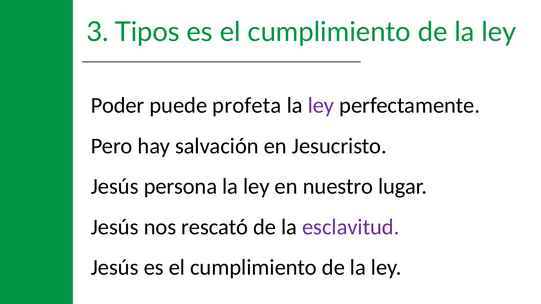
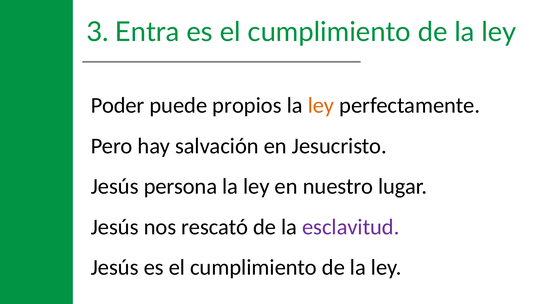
Tipos: Tipos -> Entra
profeta: profeta -> propios
ley at (321, 106) colour: purple -> orange
